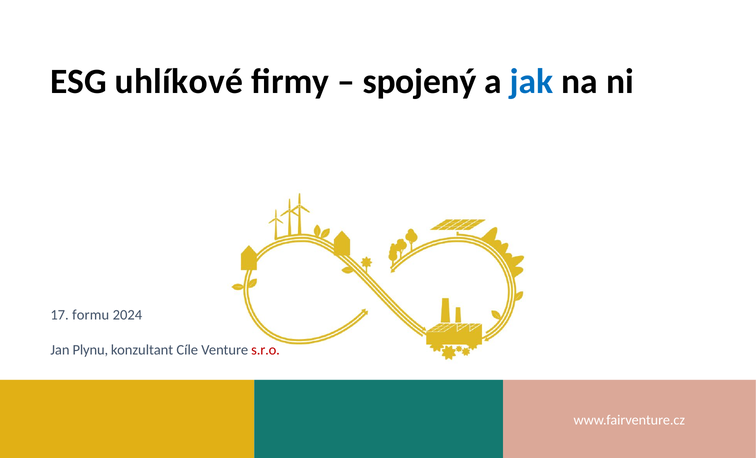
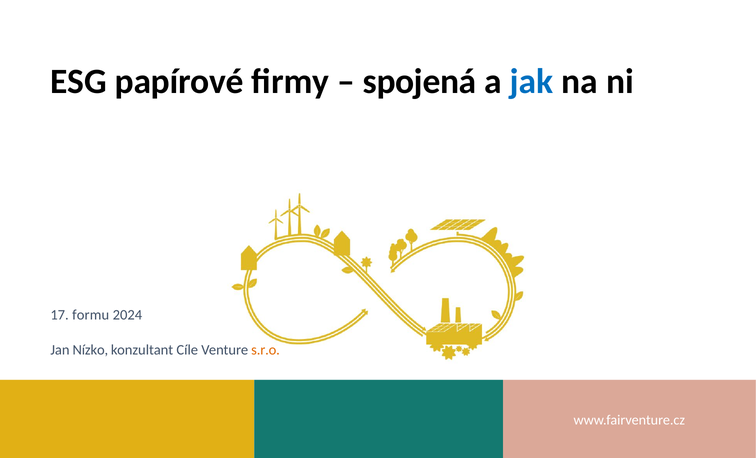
uhlíkové: uhlíkové -> papírové
spojený: spojený -> spojená
Plynu: Plynu -> Nízko
s.r.o colour: red -> orange
